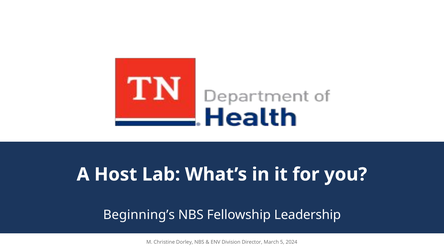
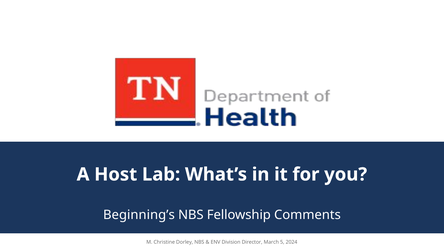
Leadership: Leadership -> Comments
